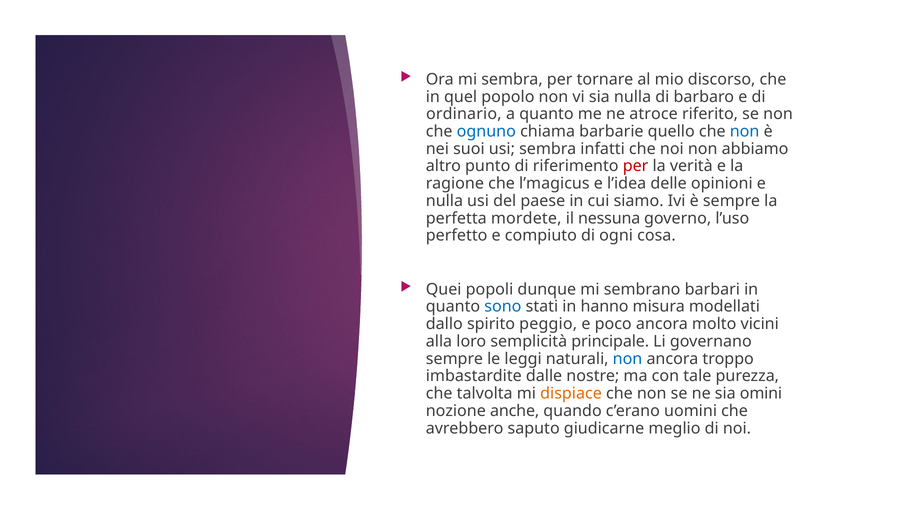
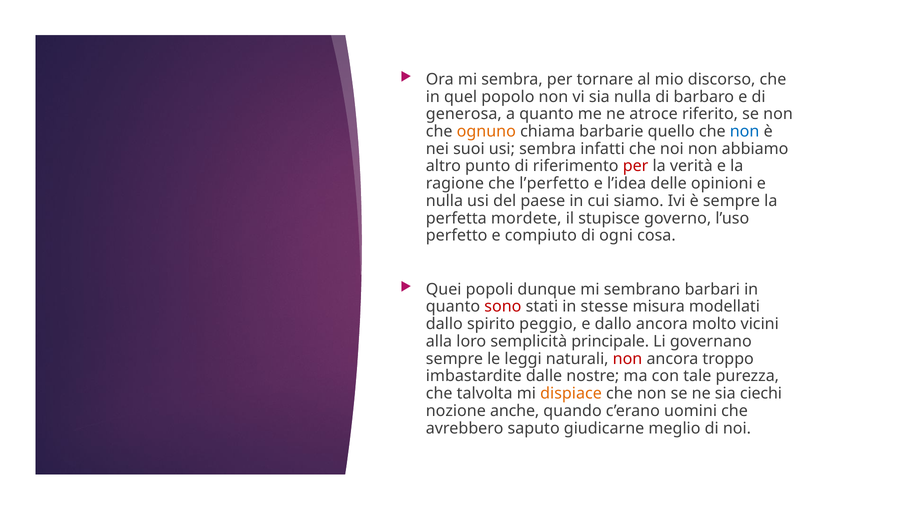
ordinario: ordinario -> generosa
ognuno colour: blue -> orange
l’magicus: l’magicus -> l’perfetto
nessuna: nessuna -> stupisce
sono colour: blue -> red
hanno: hanno -> stesse
e poco: poco -> dallo
non at (627, 359) colour: blue -> red
omini: omini -> ciechi
